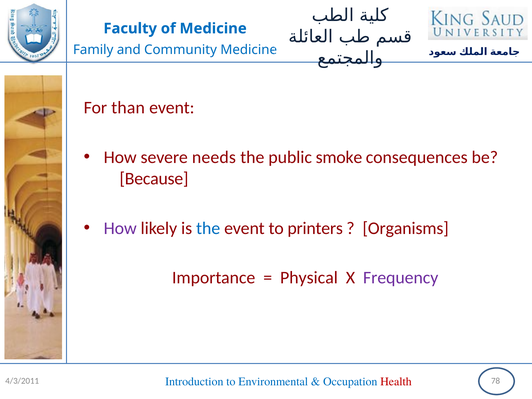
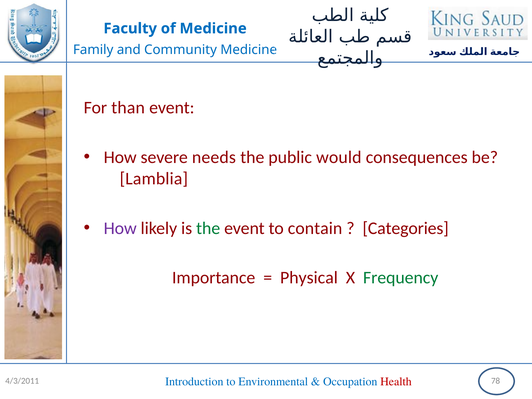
smoke: smoke -> would
Because: Because -> Lamblia
the at (208, 228) colour: blue -> green
printers: printers -> contain
Organisms: Organisms -> Categories
Frequency colour: purple -> green
